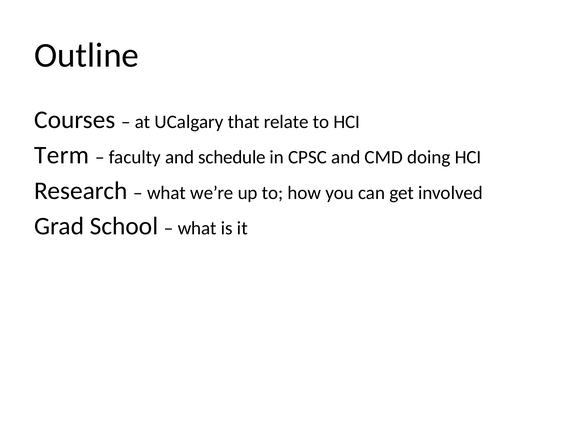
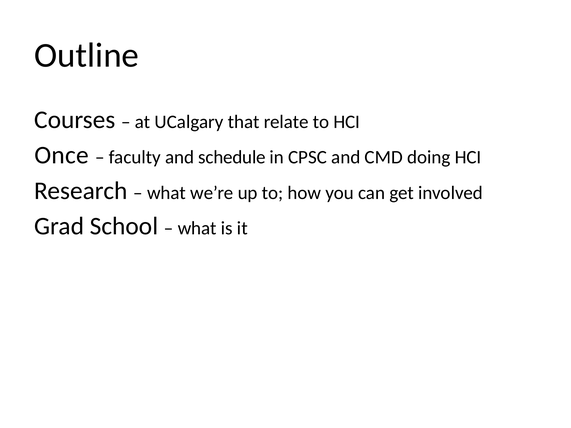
Term: Term -> Once
